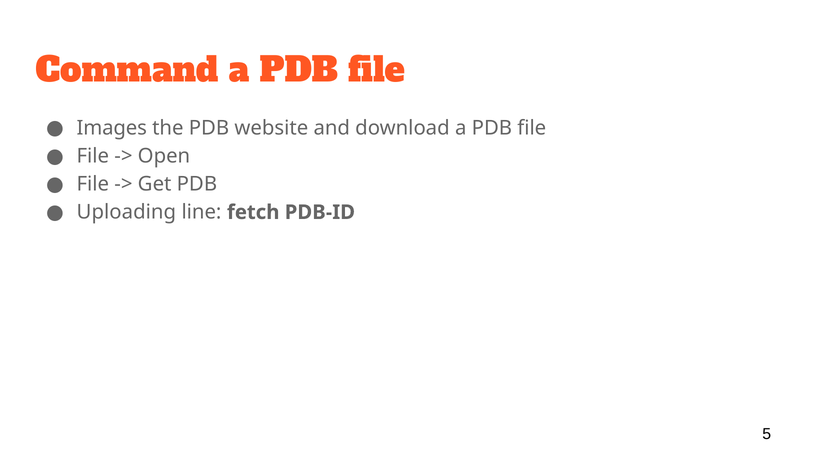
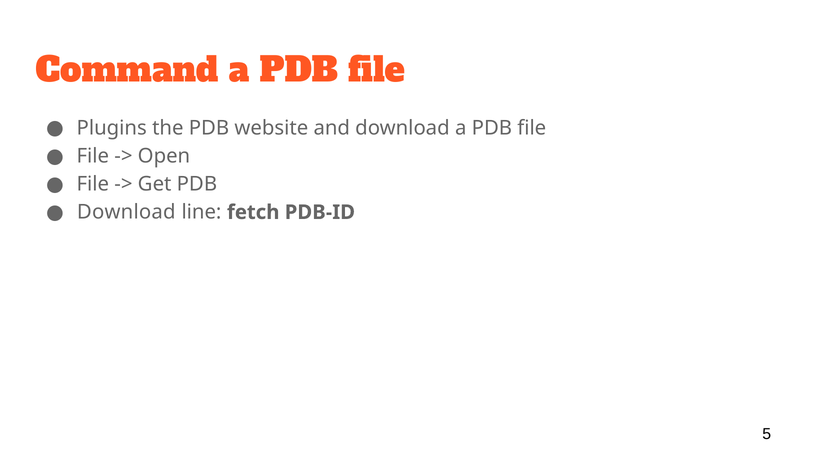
Images: Images -> Plugins
Uploading at (126, 212): Uploading -> Download
